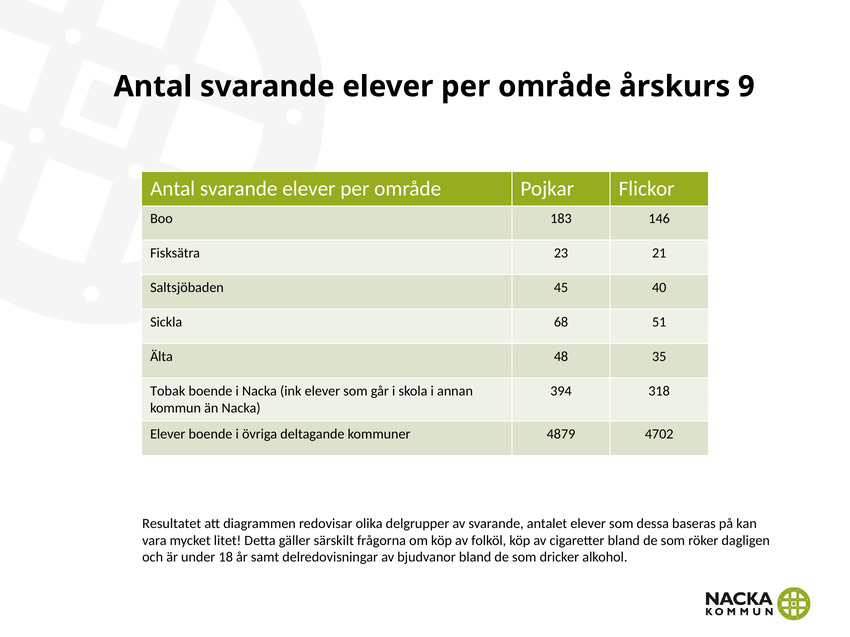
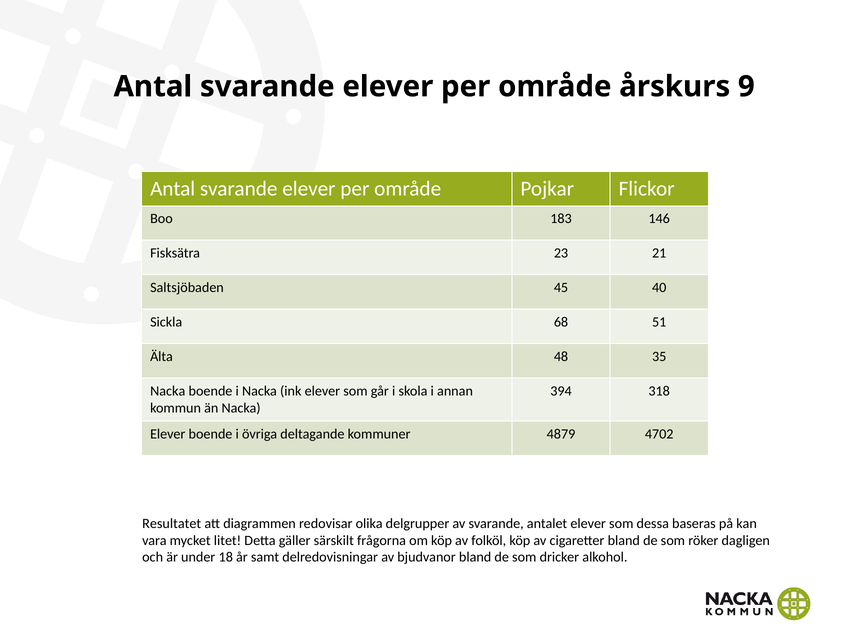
Tobak at (168, 391): Tobak -> Nacka
